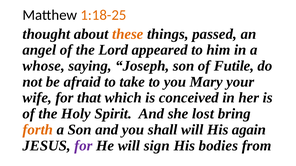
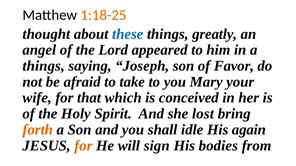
these colour: orange -> blue
passed: passed -> greatly
whose at (44, 66): whose -> things
Futile: Futile -> Favor
shall will: will -> idle
for at (83, 146) colour: purple -> orange
